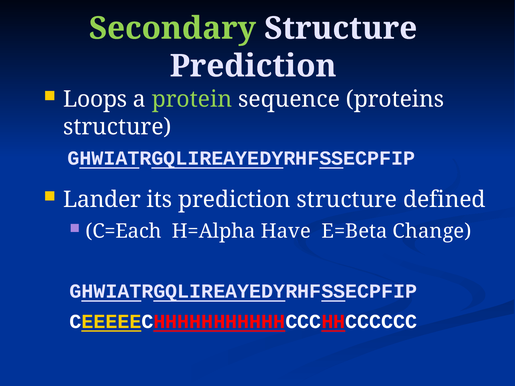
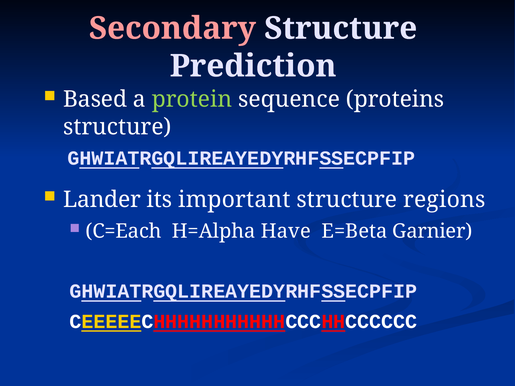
Secondary colour: light green -> pink
Loops: Loops -> Based
its prediction: prediction -> important
defined: defined -> regions
Change: Change -> Garnier
